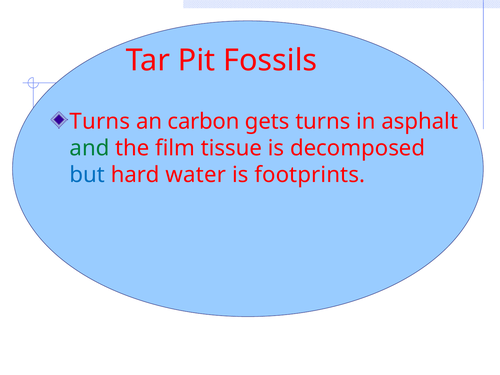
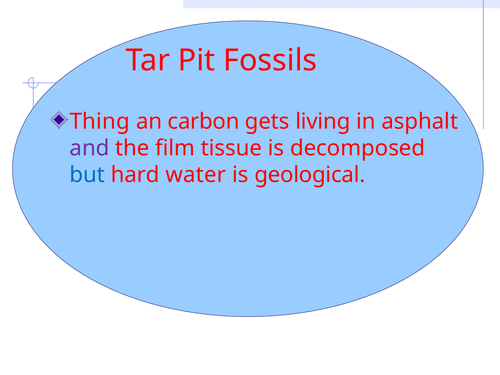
Turns at (100, 122): Turns -> Thing
gets turns: turns -> living
and colour: green -> purple
footprints: footprints -> geological
